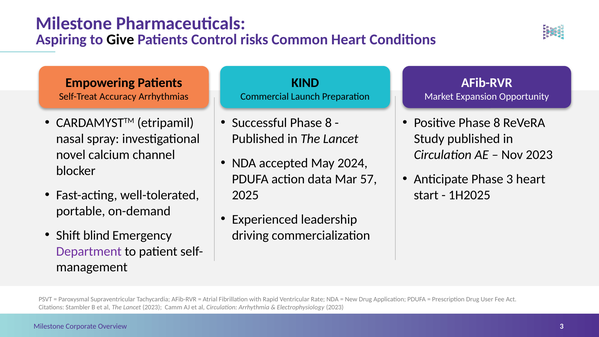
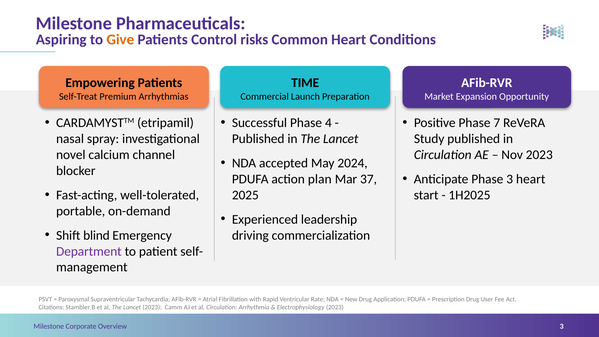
Give colour: black -> orange
KIND: KIND -> TIME
Accuracy: Accuracy -> Premium
Successful Phase 8: 8 -> 4
Positive Phase 8: 8 -> 7
data: data -> plan
57: 57 -> 37
